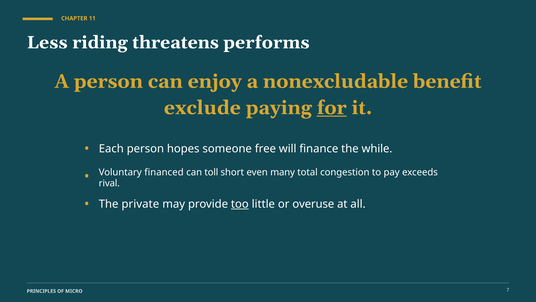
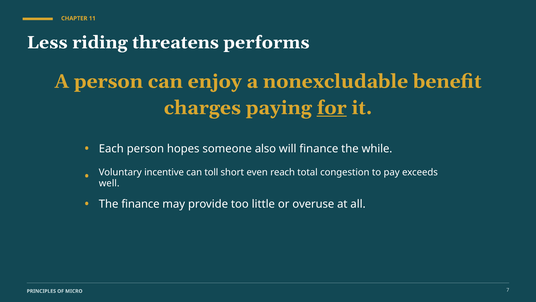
exclude: exclude -> charges
free: free -> also
financed: financed -> incentive
many: many -> reach
rival: rival -> well
The private: private -> finance
too underline: present -> none
